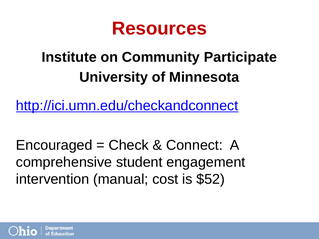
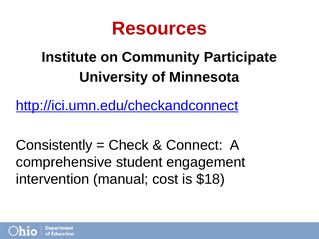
Encouraged: Encouraged -> Consistently
$52: $52 -> $18
